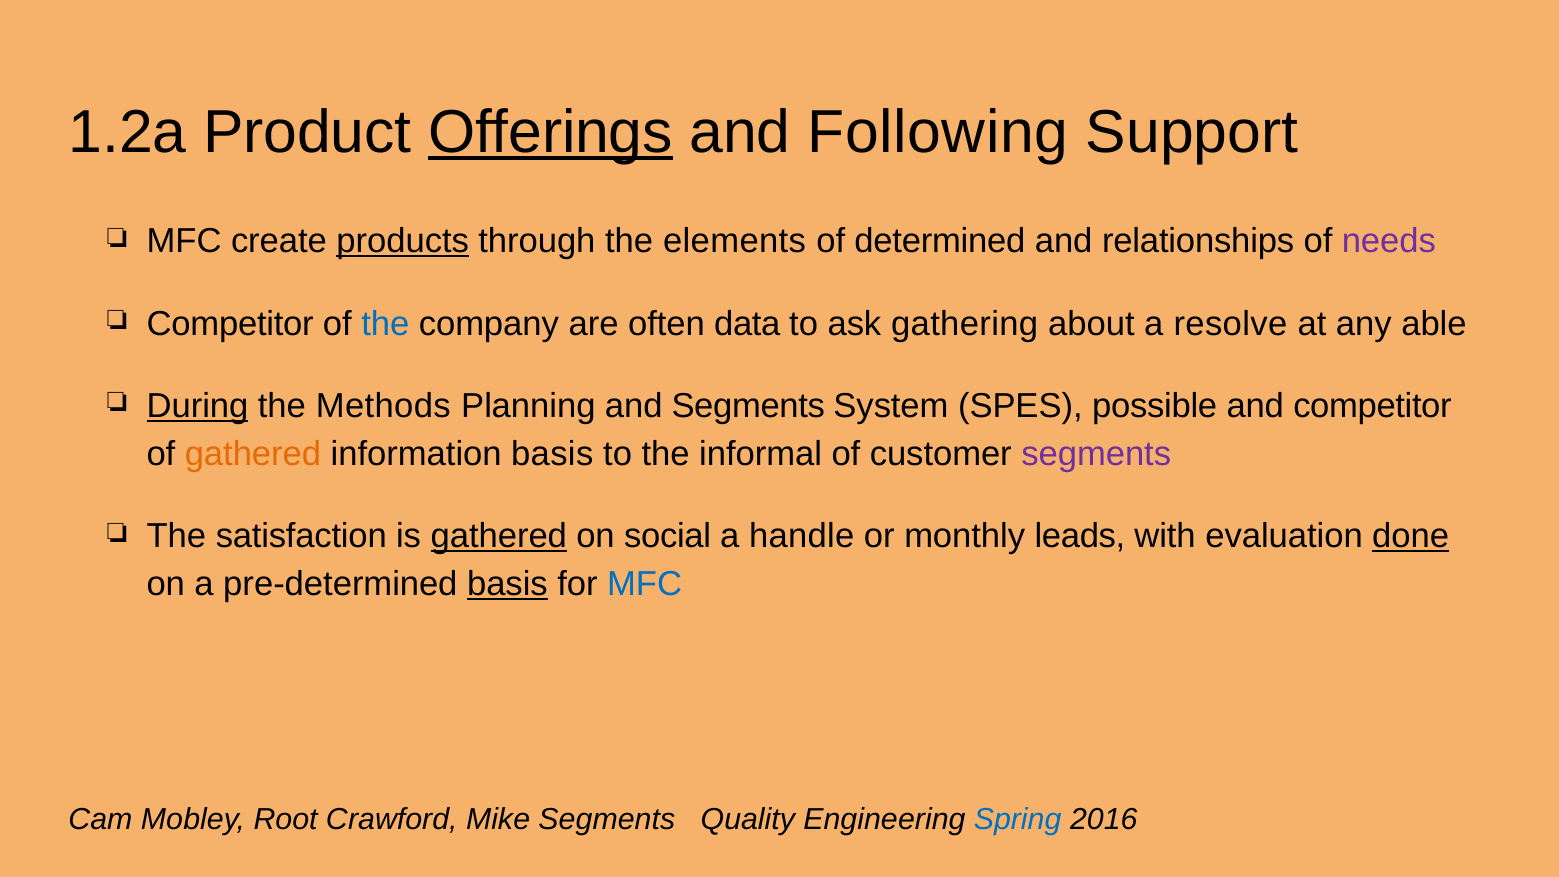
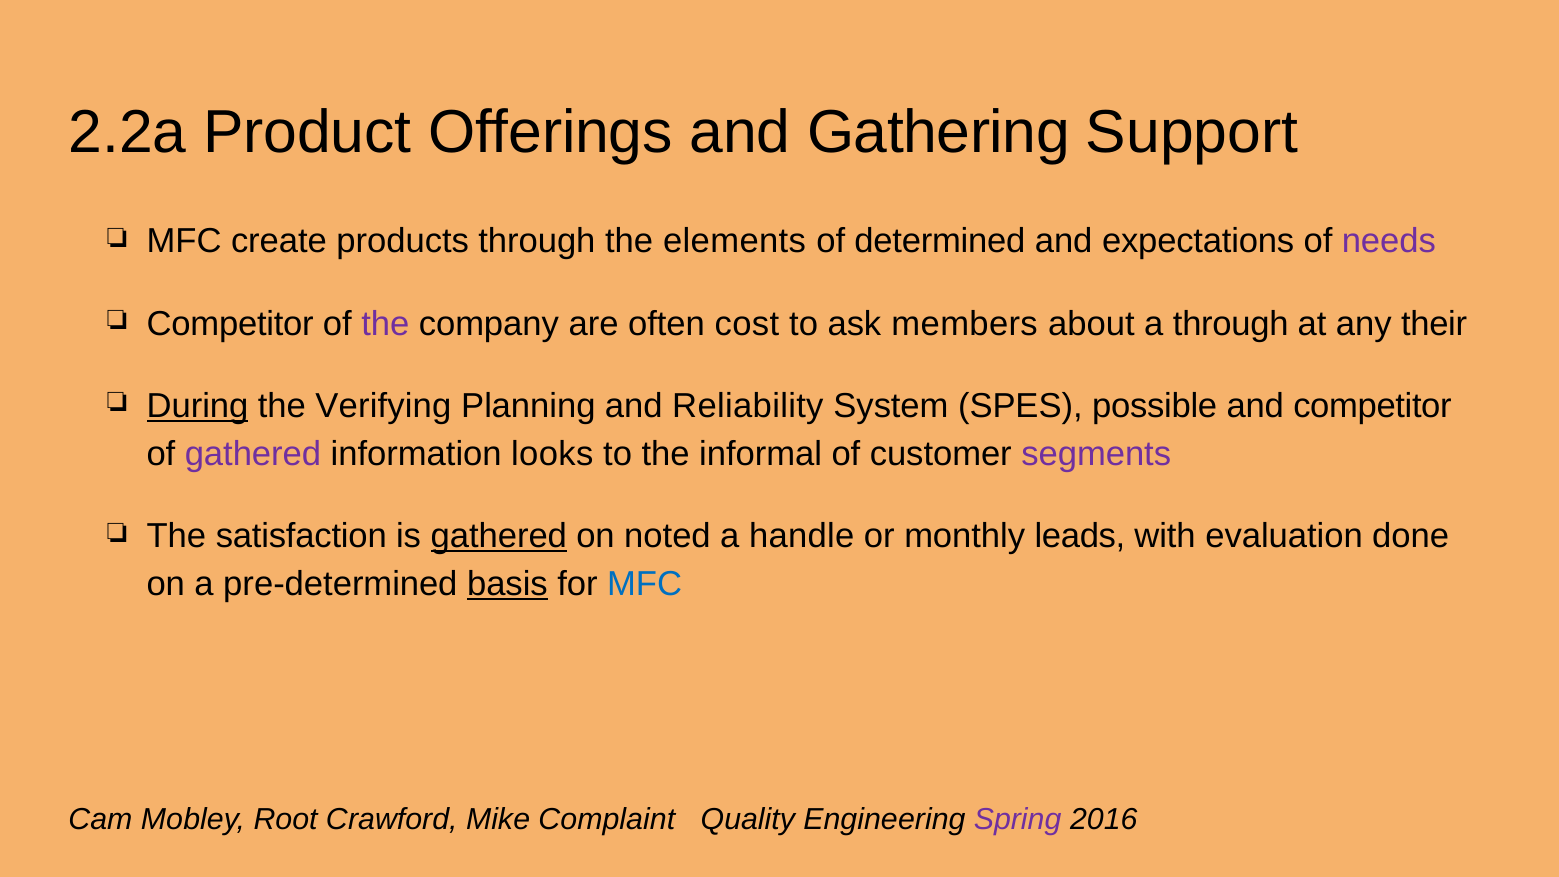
1.2a: 1.2a -> 2.2a
Offerings underline: present -> none
Following: Following -> Gathering
products underline: present -> none
relationships: relationships -> expectations
the at (385, 324) colour: blue -> purple
data: data -> cost
gathering: gathering -> members
a resolve: resolve -> through
able: able -> their
Methods: Methods -> Verifying
and Segments: Segments -> Reliability
gathered at (253, 454) colour: orange -> purple
information basis: basis -> looks
social: social -> noted
done underline: present -> none
Mike Segments: Segments -> Complaint
Spring colour: blue -> purple
